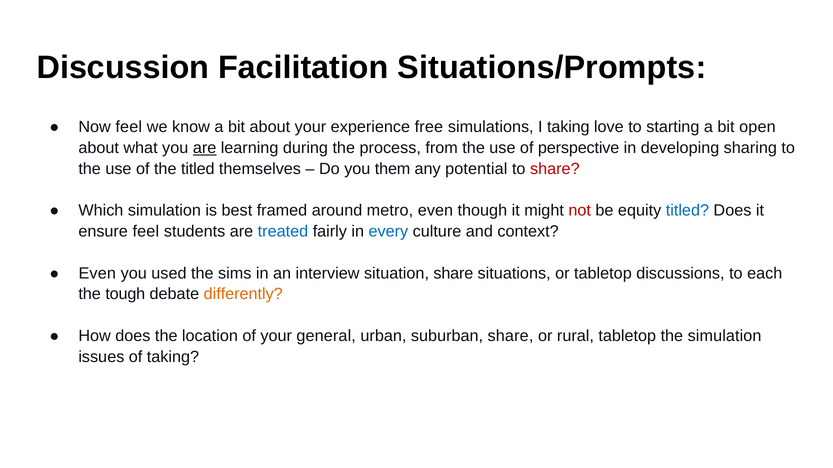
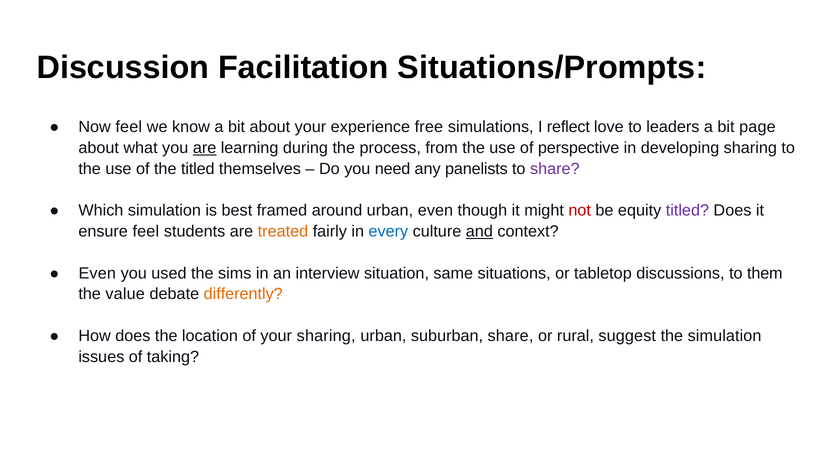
I taking: taking -> reflect
starting: starting -> leaders
open: open -> page
them: them -> need
potential: potential -> panelists
share at (555, 169) colour: red -> purple
around metro: metro -> urban
titled at (687, 211) colour: blue -> purple
treated colour: blue -> orange
and underline: none -> present
situation share: share -> same
each: each -> them
tough: tough -> value
your general: general -> sharing
rural tabletop: tabletop -> suggest
